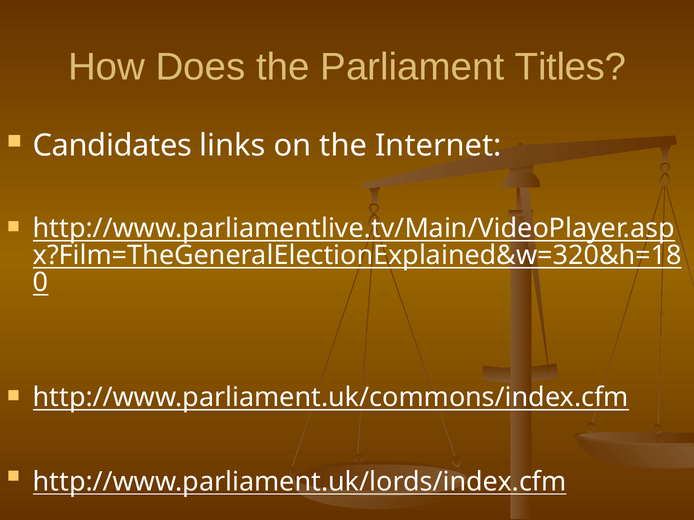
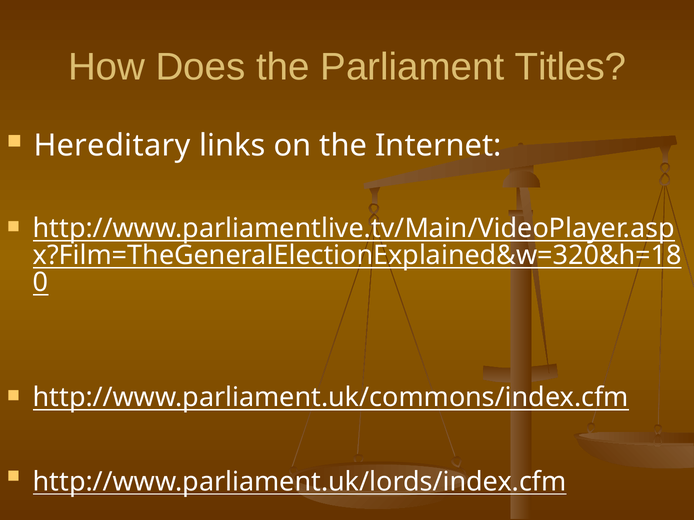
Candidates: Candidates -> Hereditary
